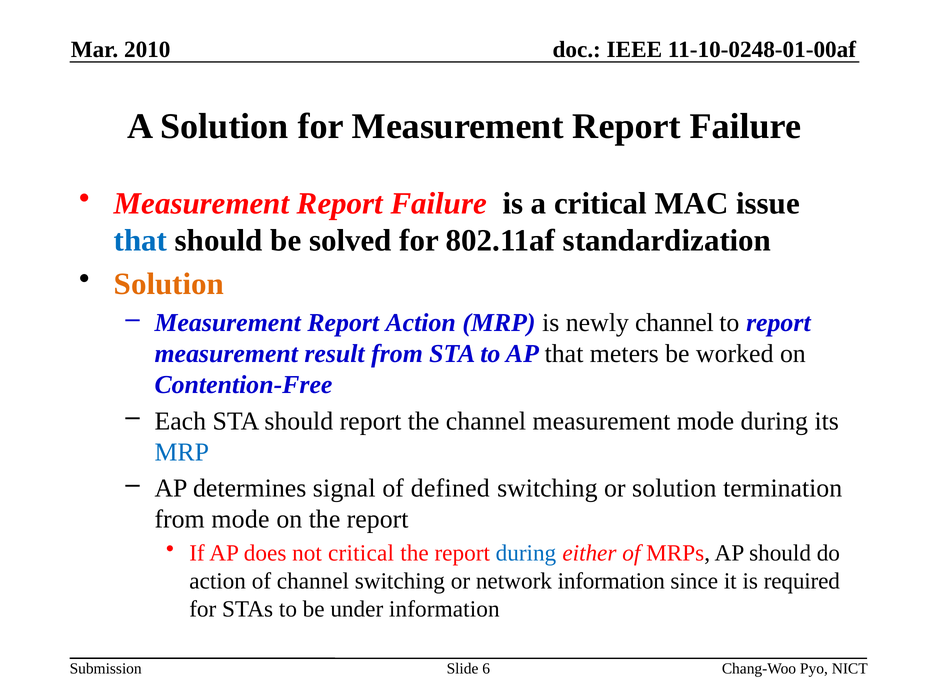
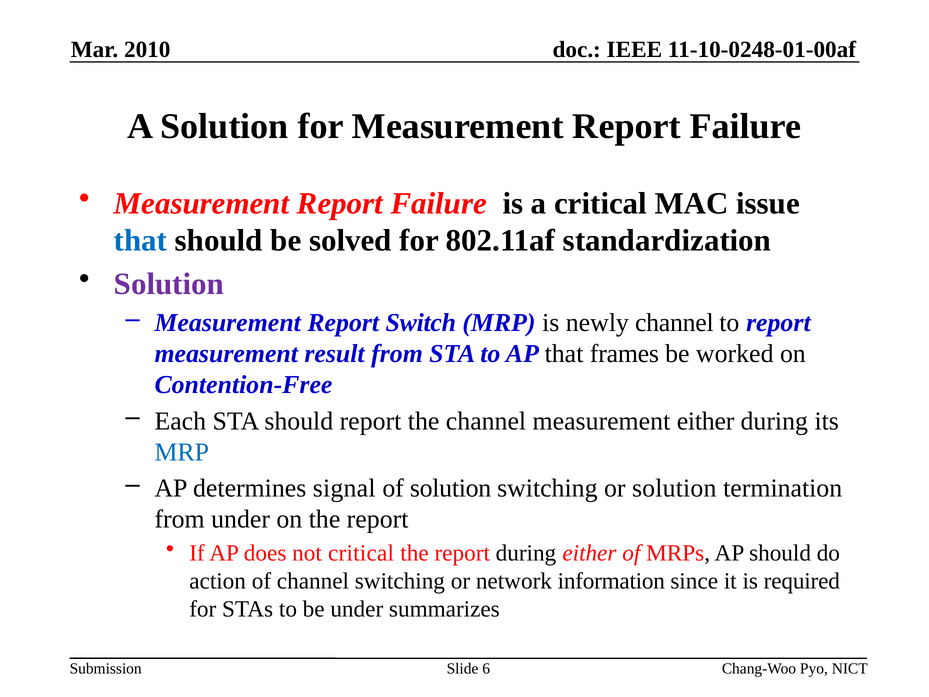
Solution at (169, 284) colour: orange -> purple
Report Action: Action -> Switch
meters: meters -> frames
measurement mode: mode -> either
of defined: defined -> solution
from mode: mode -> under
during at (526, 553) colour: blue -> black
under information: information -> summarizes
